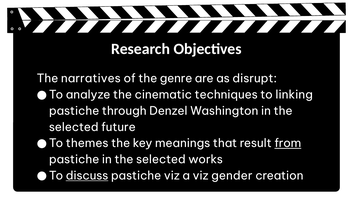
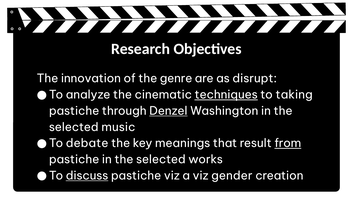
narratives: narratives -> innovation
techniques underline: none -> present
linking: linking -> taking
Denzel underline: none -> present
future: future -> music
themes: themes -> debate
